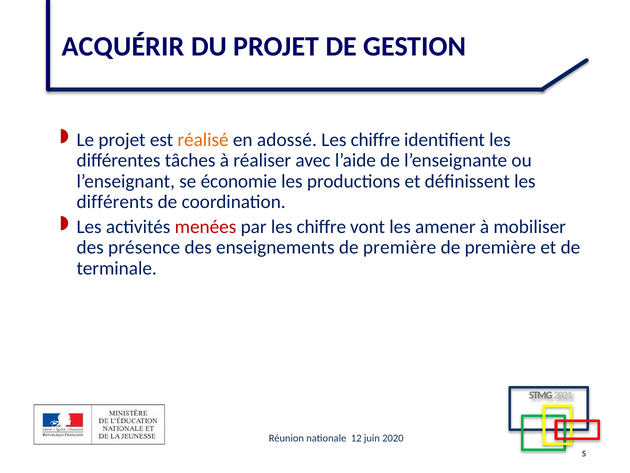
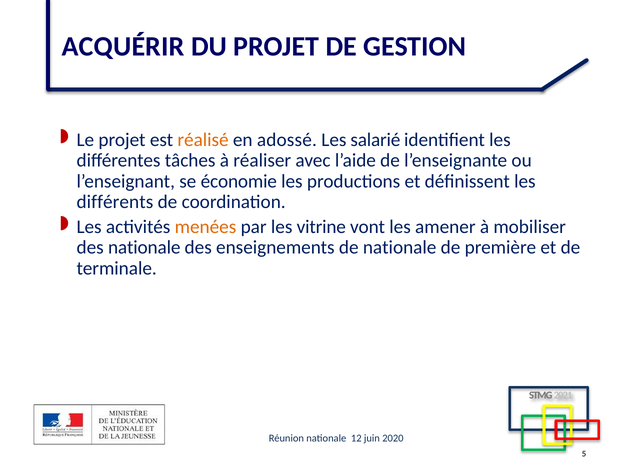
chiffre at (375, 140): chiffre -> salarié
menées colour: red -> orange
par les chiffre: chiffre -> vitrine
des présence: présence -> nationale
enseignements de première: première -> nationale
